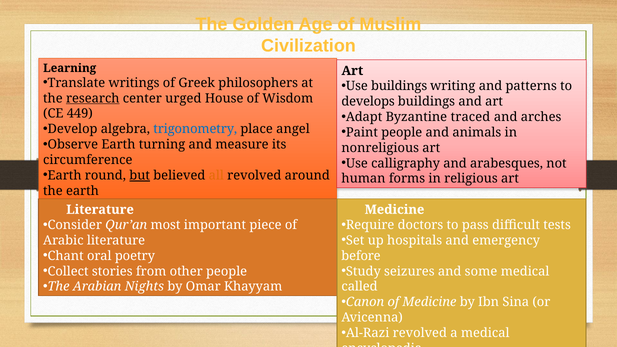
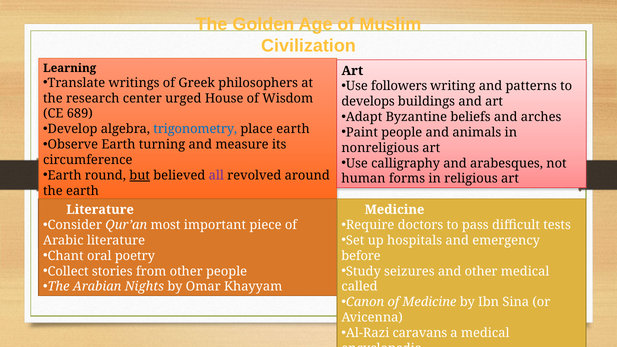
Use buildings: buildings -> followers
research underline: present -> none
449: 449 -> 689
traced: traced -> beliefs
place angel: angel -> earth
all colour: orange -> purple
and some: some -> other
Al-Razi revolved: revolved -> caravans
